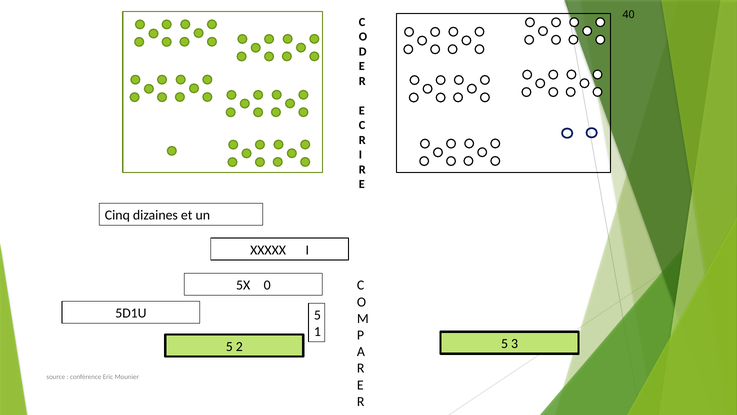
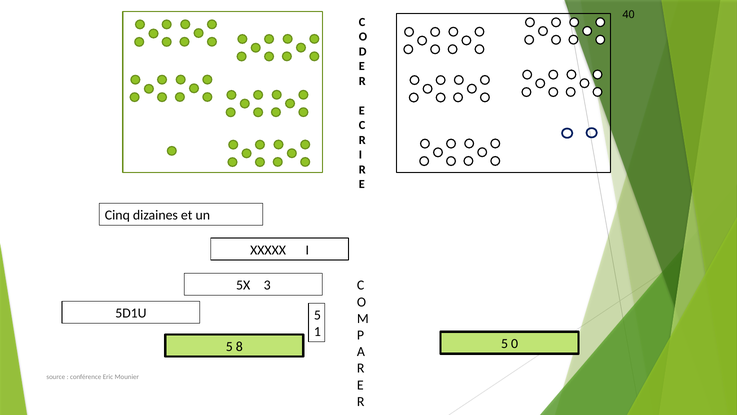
0: 0 -> 3
3: 3 -> 0
2: 2 -> 8
